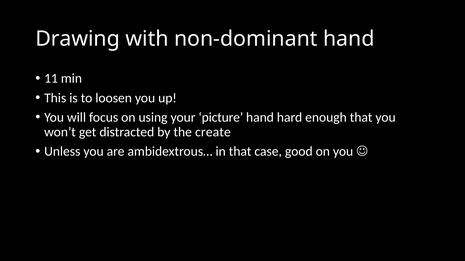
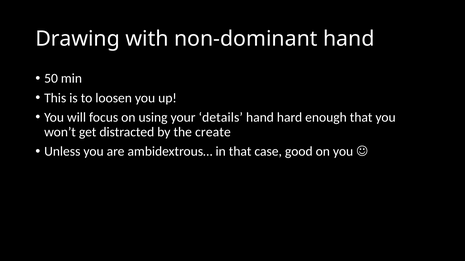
11: 11 -> 50
picture: picture -> details
